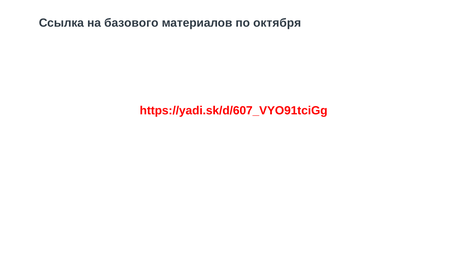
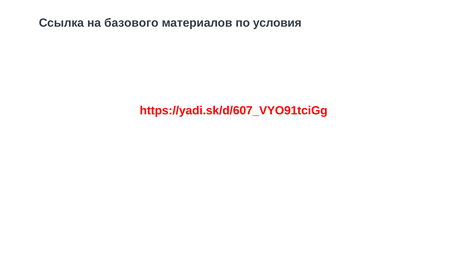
октября: октября -> условия
